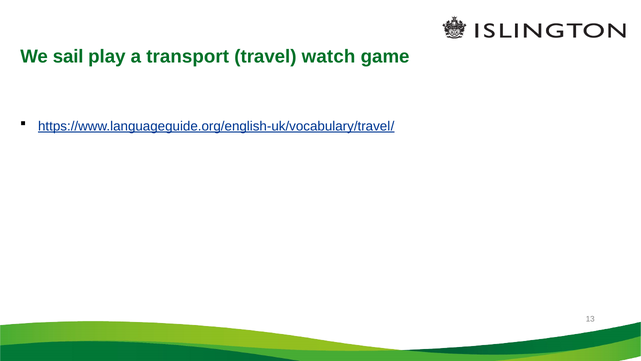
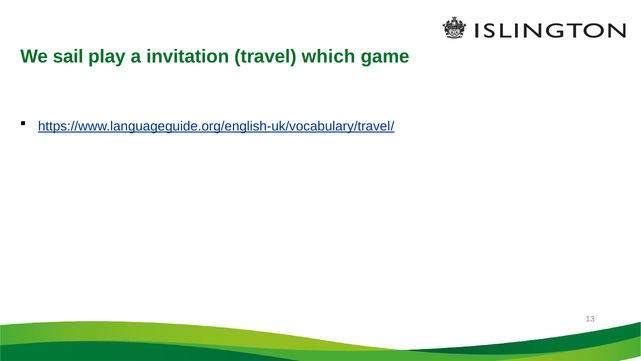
transport: transport -> invitation
watch: watch -> which
